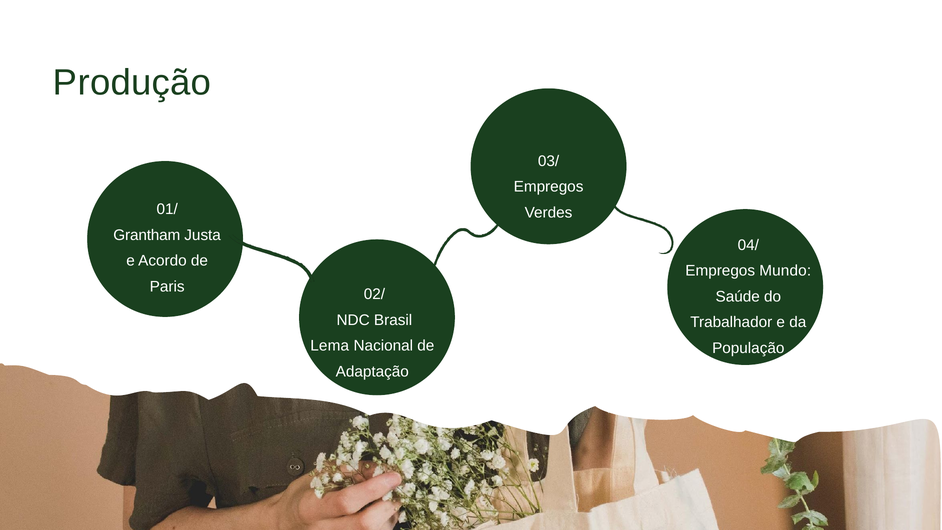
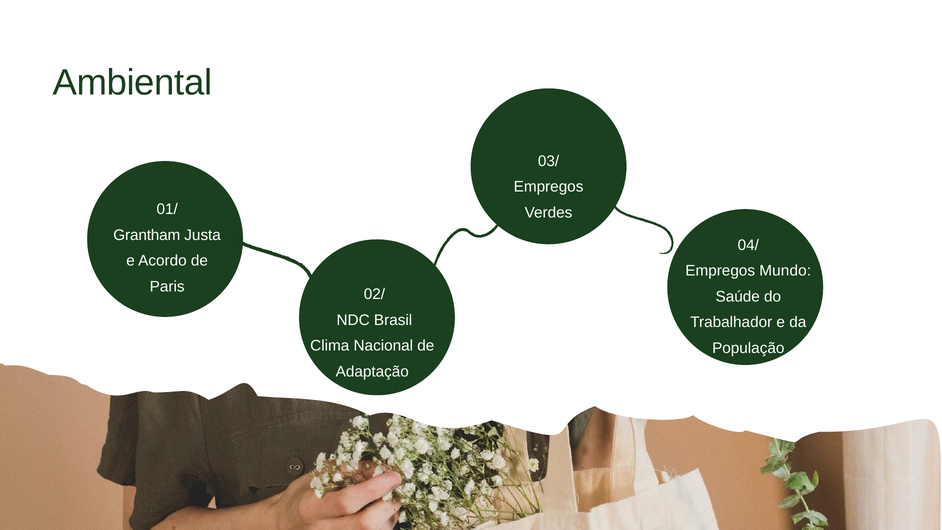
Produção: Produção -> Ambiental
Lema: Lema -> Clima
